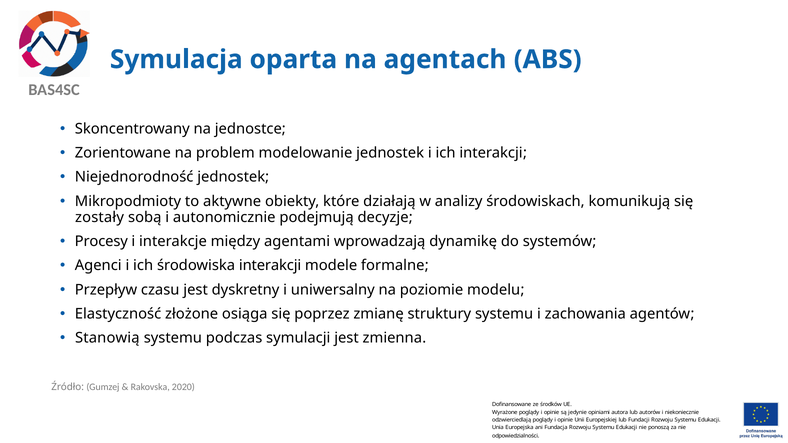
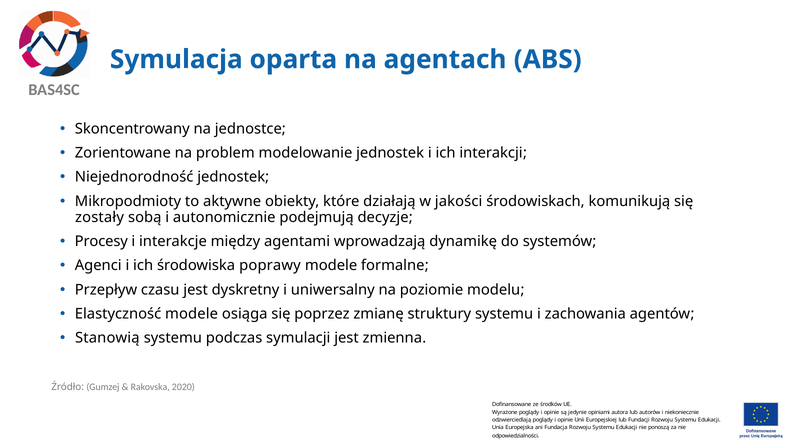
analizy: analizy -> jakości
środowiska interakcji: interakcji -> poprawy
Elastyczność złożone: złożone -> modele
